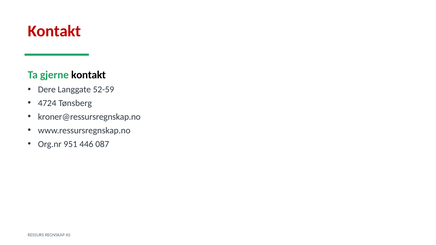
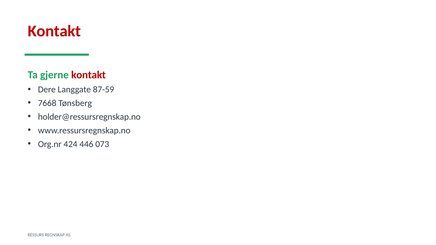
kontakt at (89, 75) colour: black -> red
52-59: 52-59 -> 87-59
4724: 4724 -> 7668
kroner@ressursregnskap.no: kroner@ressursregnskap.no -> holder@ressursregnskap.no
951: 951 -> 424
087: 087 -> 073
